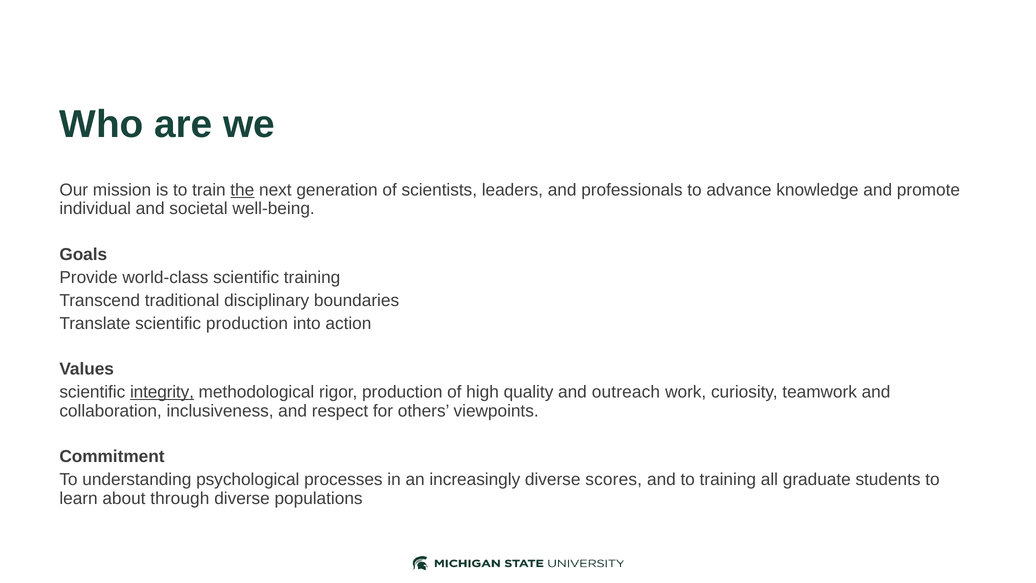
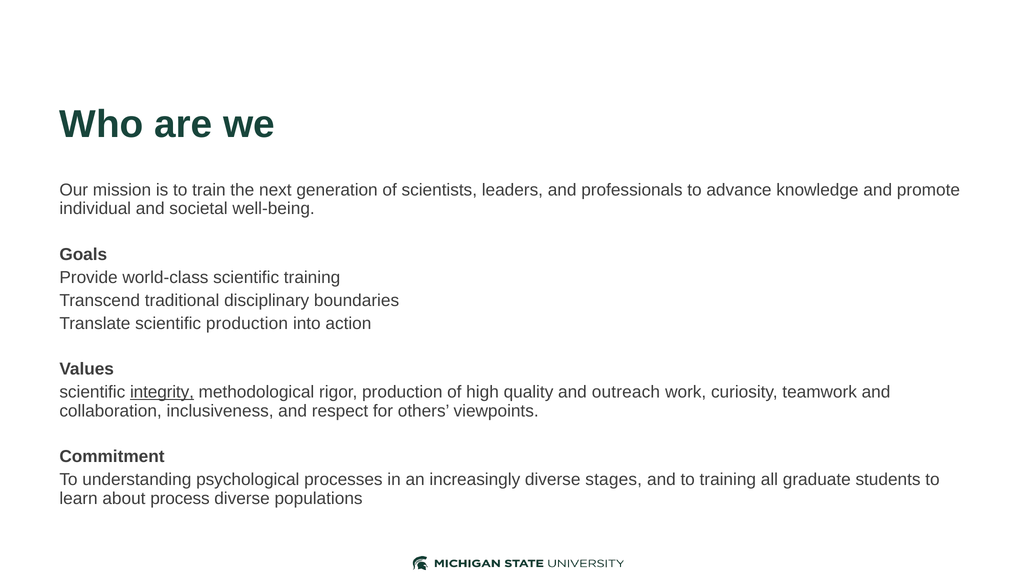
the underline: present -> none
scores: scores -> stages
through: through -> process
